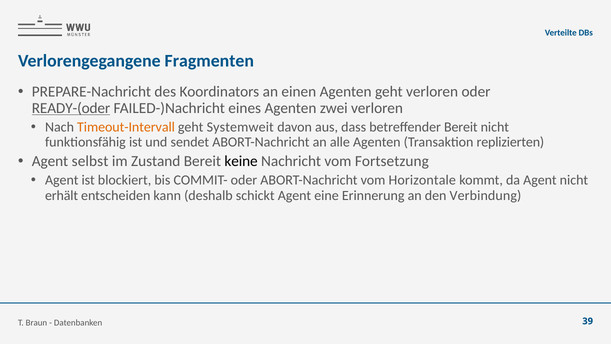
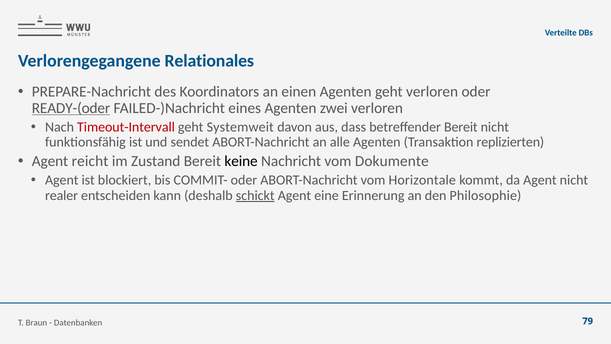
Fragmenten: Fragmenten -> Relationales
Timeout-Intervall colour: orange -> red
selbst: selbst -> reicht
Fortsetzung: Fortsetzung -> Dokumente
erhält: erhält -> realer
schickt underline: none -> present
Verbindung: Verbindung -> Philosophie
39: 39 -> 79
